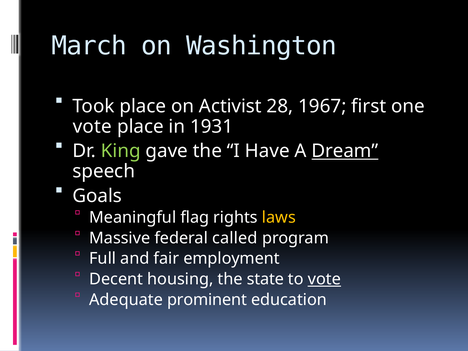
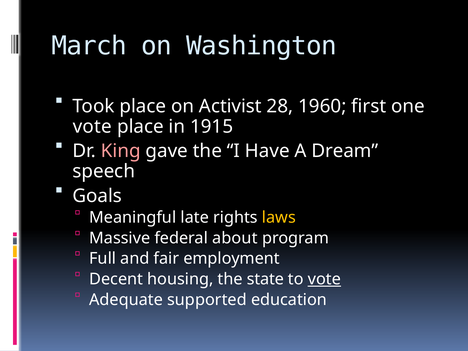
1967: 1967 -> 1960
1931: 1931 -> 1915
King colour: light green -> pink
Dream underline: present -> none
flag: flag -> late
called: called -> about
prominent: prominent -> supported
